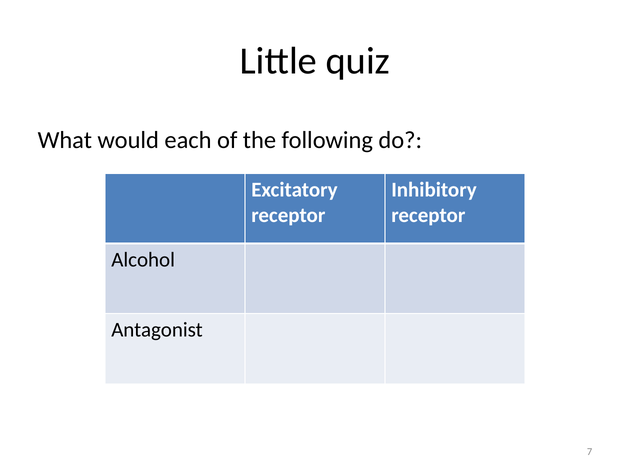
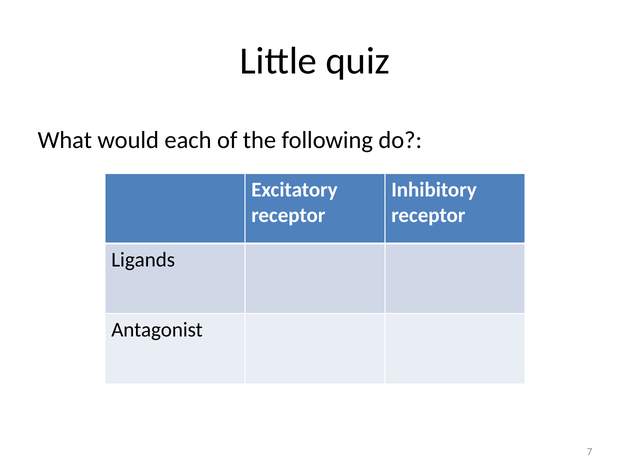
Alcohol: Alcohol -> Ligands
